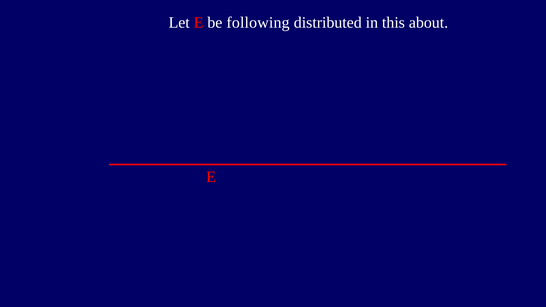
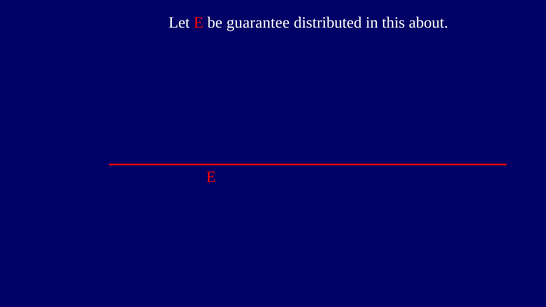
following: following -> guarantee
